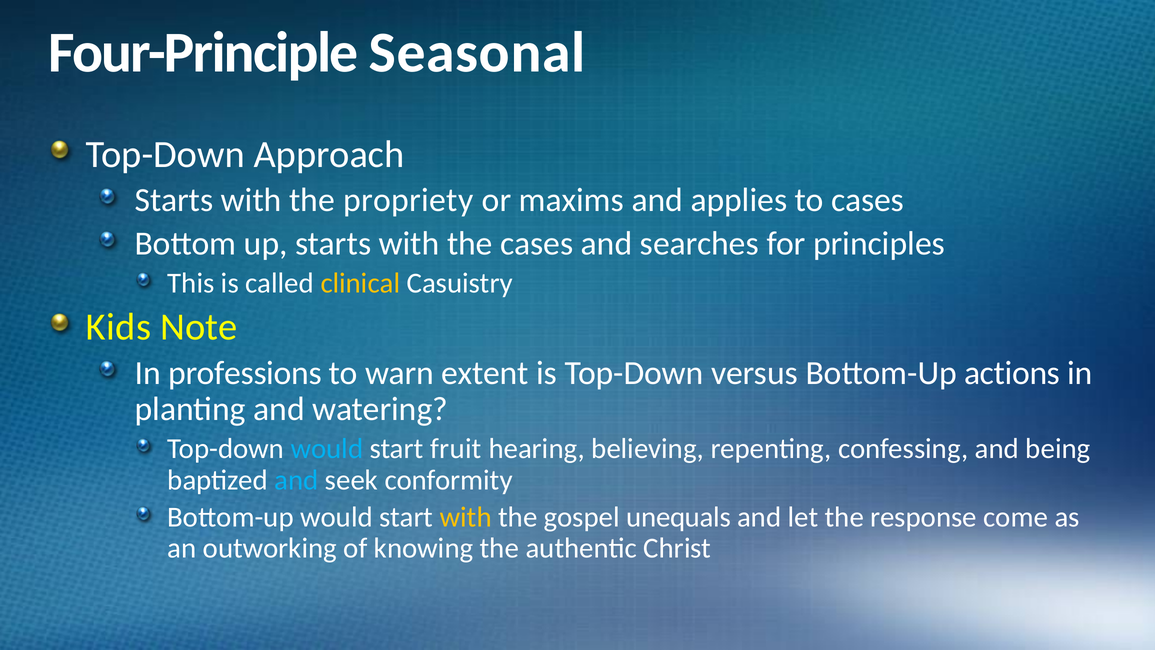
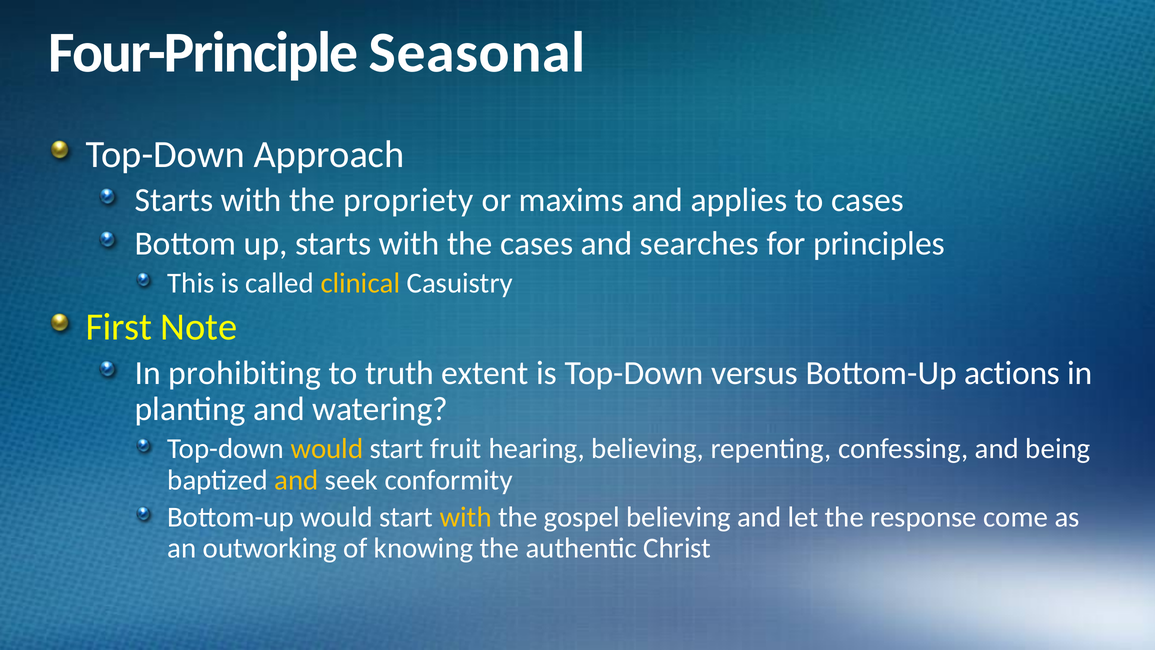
Kids: Kids -> First
professions: professions -> prohibiting
warn: warn -> truth
would at (327, 449) colour: light blue -> yellow
and at (296, 480) colour: light blue -> yellow
gospel unequals: unequals -> believing
